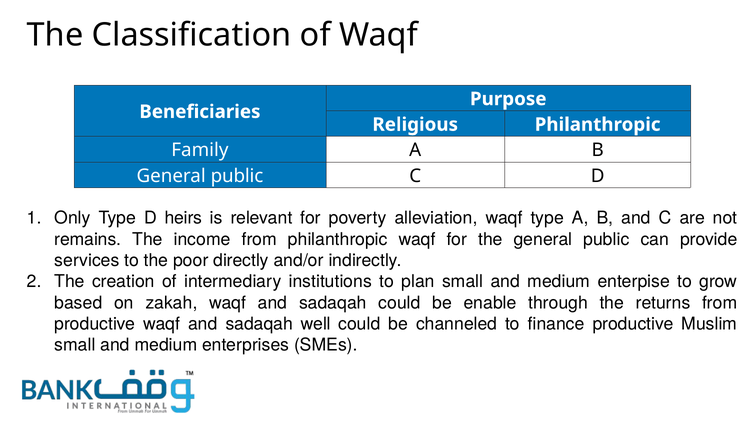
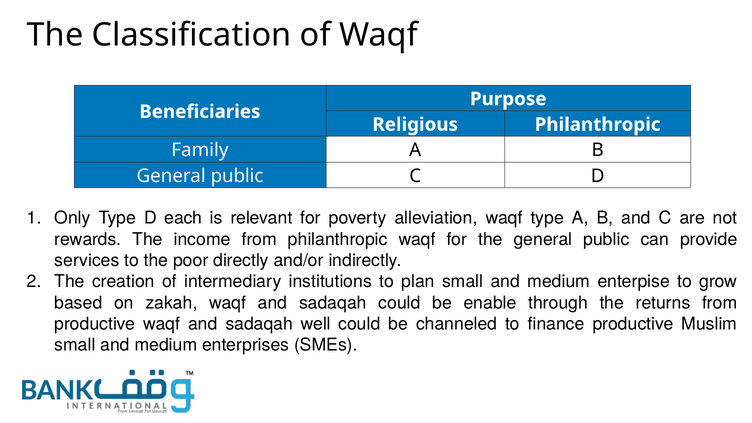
heirs: heirs -> each
remains: remains -> rewards
